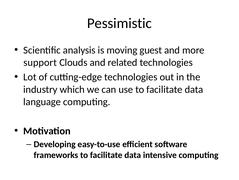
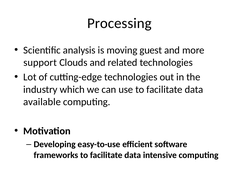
Pessimistic: Pessimistic -> Processing
language: language -> available
